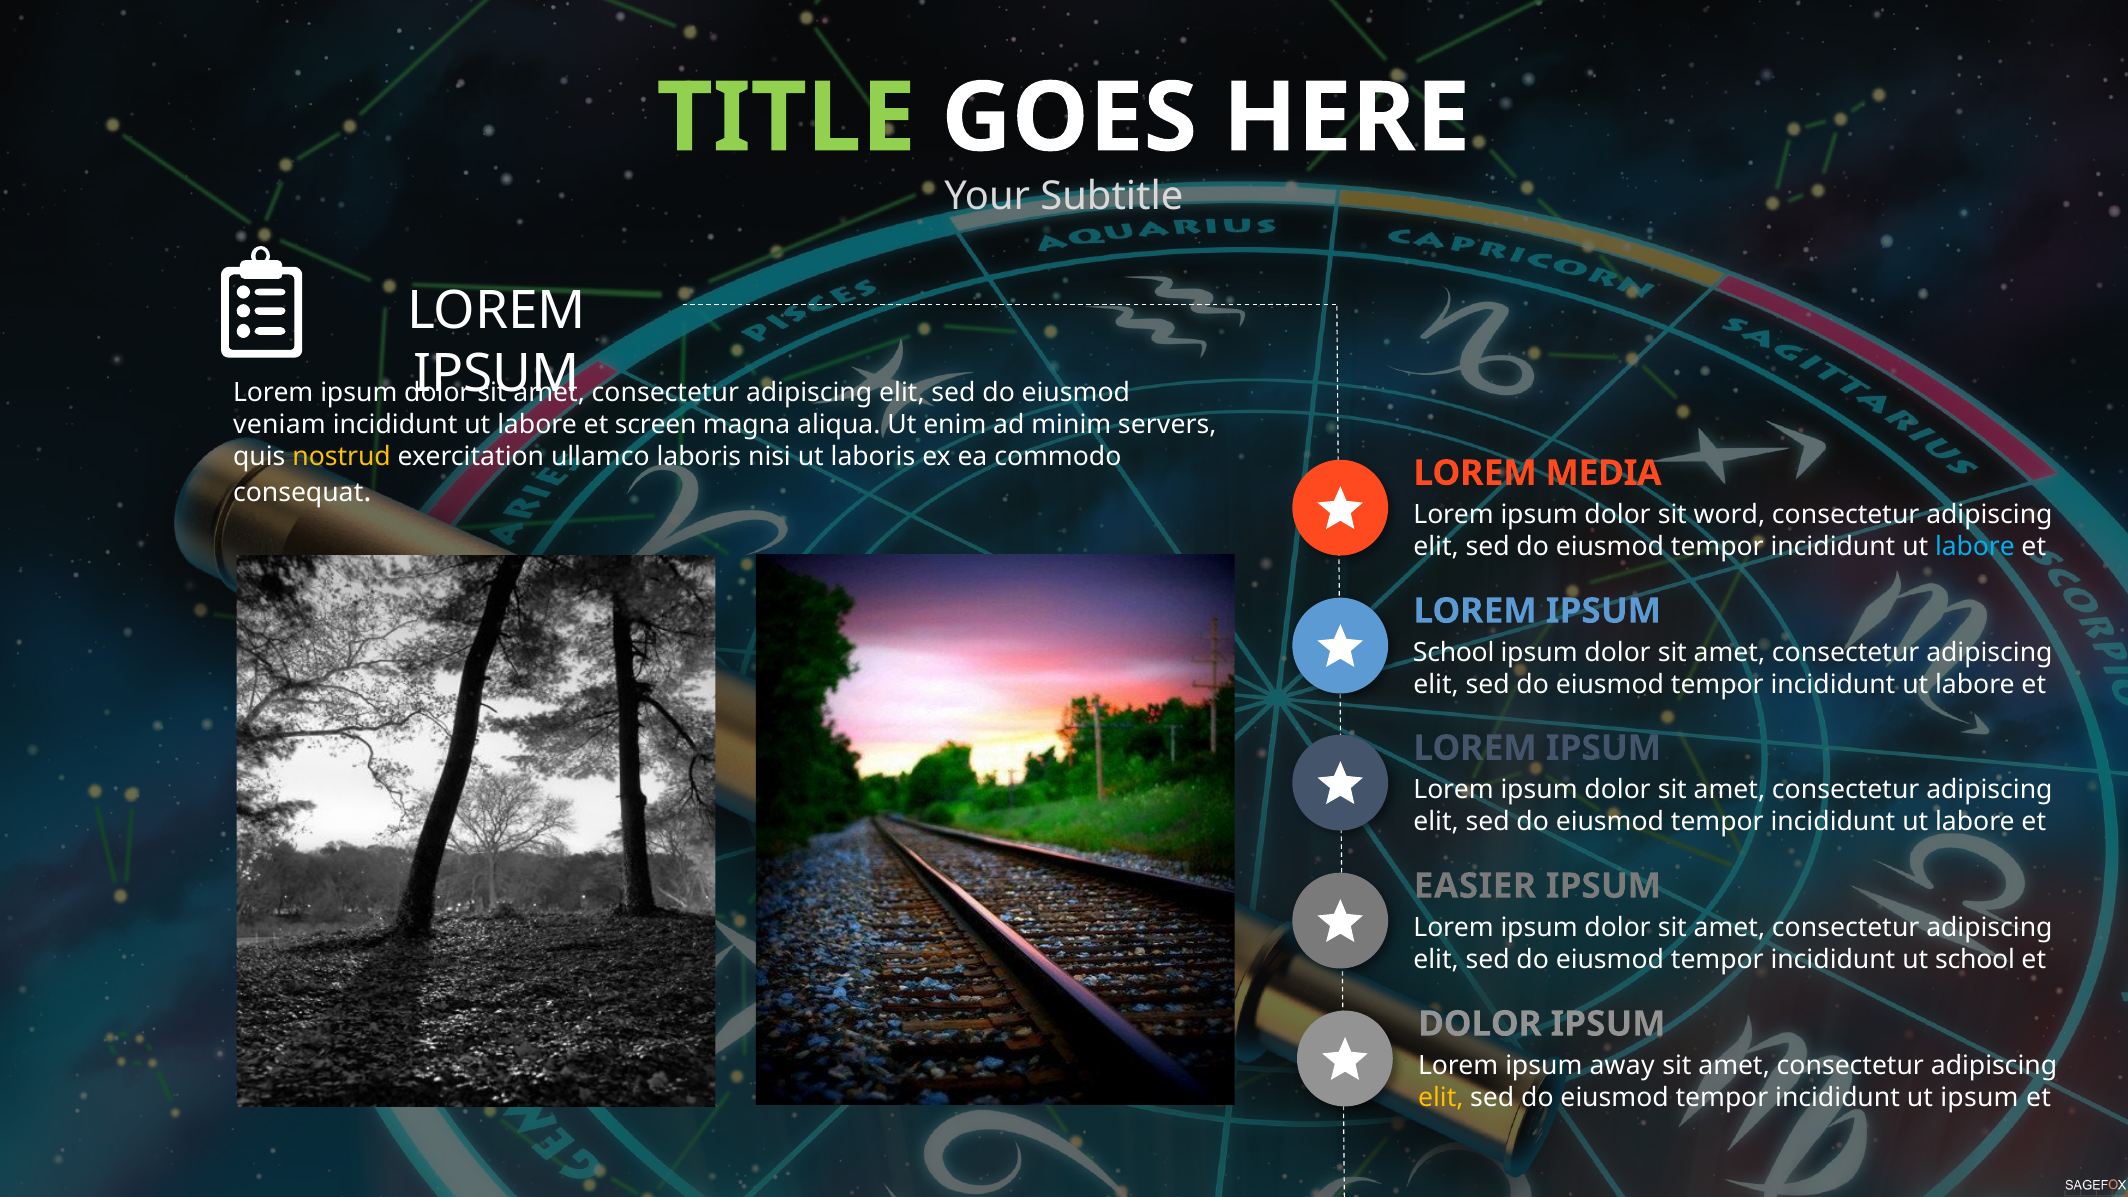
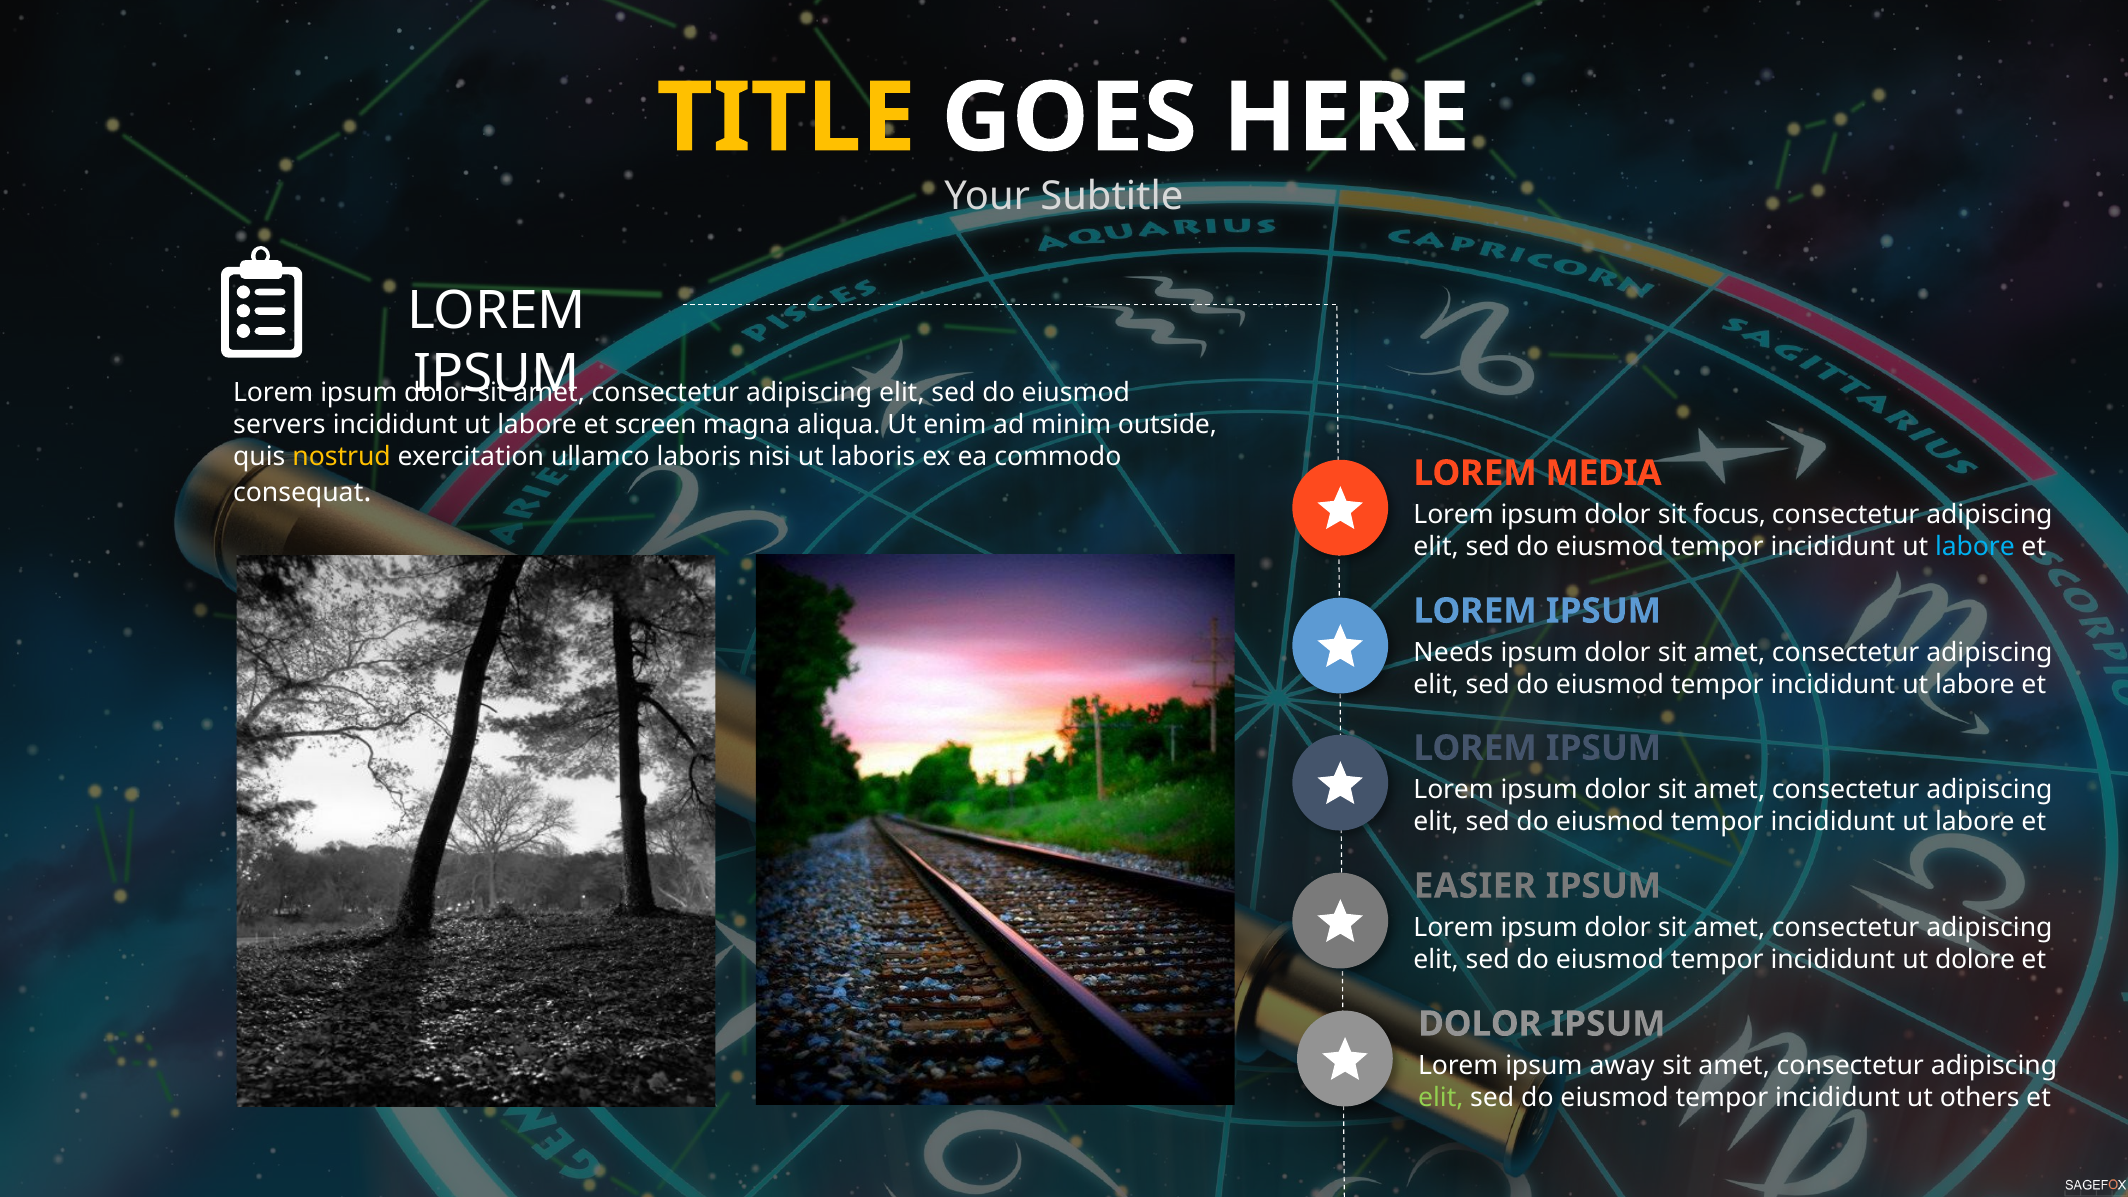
TITLE colour: light green -> yellow
veniam: veniam -> servers
servers: servers -> outside
word: word -> focus
School at (1454, 653): School -> Needs
ut school: school -> dolore
elit at (1441, 1098) colour: yellow -> light green
ut ipsum: ipsum -> others
